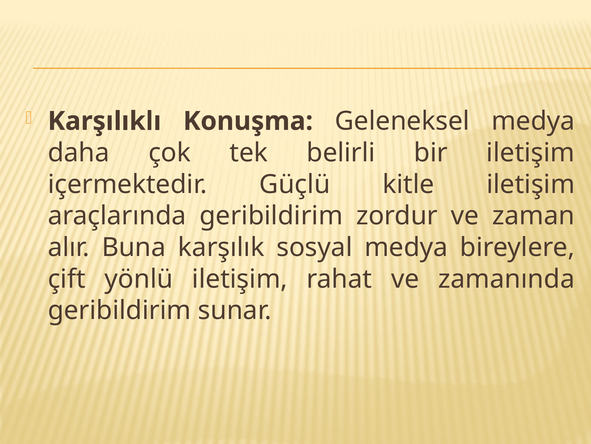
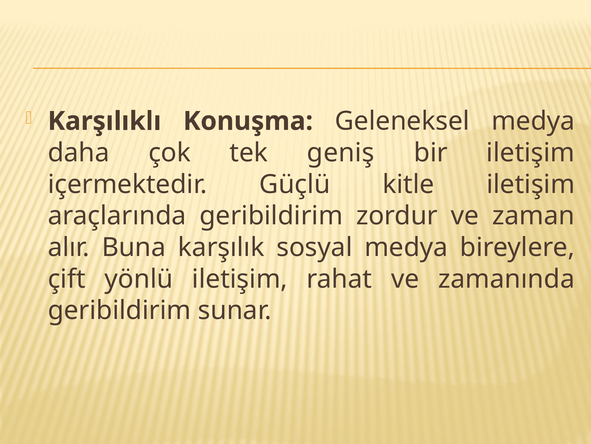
belirli: belirli -> geniş
